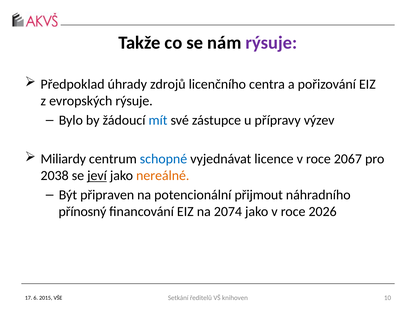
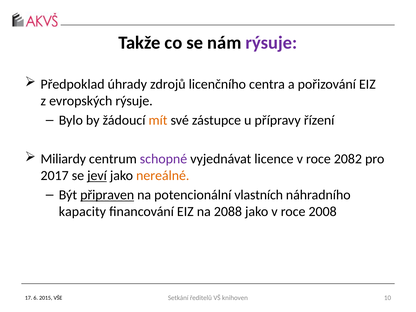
mít colour: blue -> orange
výzev: výzev -> řízení
schopné colour: blue -> purple
2067: 2067 -> 2082
2038: 2038 -> 2017
připraven underline: none -> present
přijmout: přijmout -> vlastních
přínosný: přínosný -> kapacity
2074: 2074 -> 2088
2026: 2026 -> 2008
